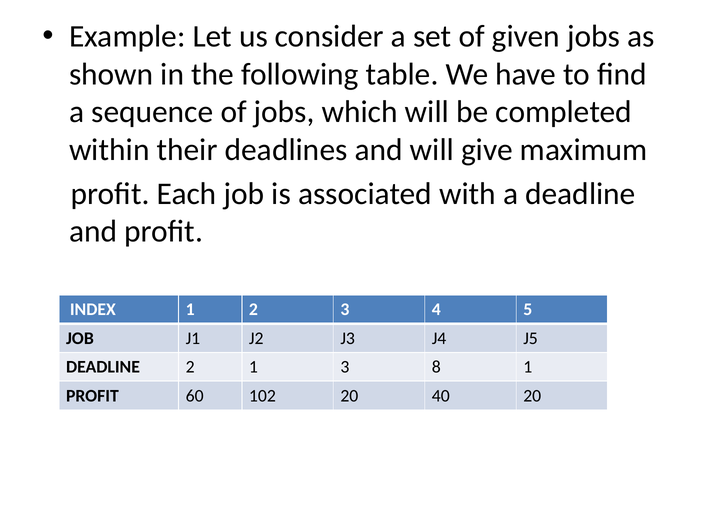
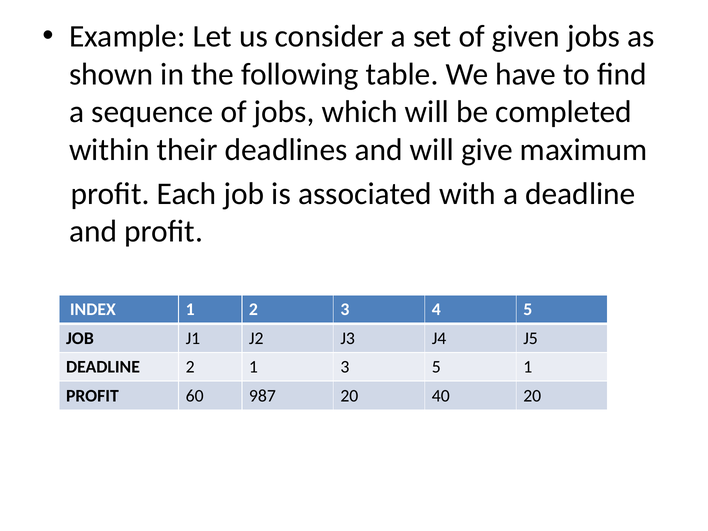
3 8: 8 -> 5
102: 102 -> 987
